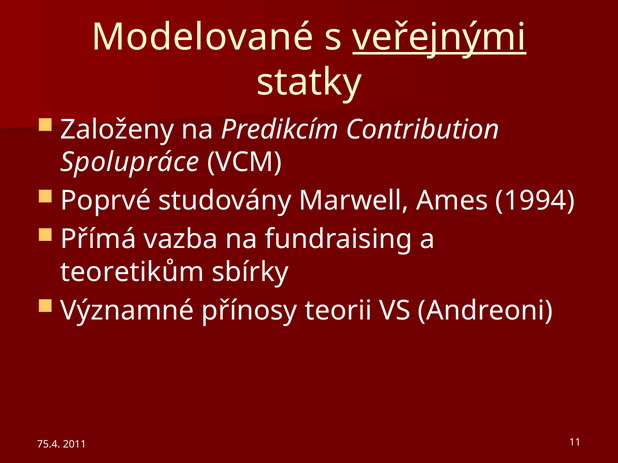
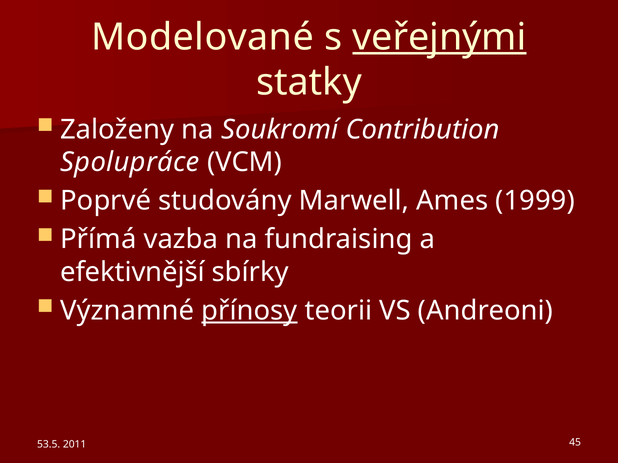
Predikcím: Predikcím -> Soukromí
1994: 1994 -> 1999
teoretikům: teoretikům -> efektivnější
přínosy underline: none -> present
75.4: 75.4 -> 53.5
11: 11 -> 45
